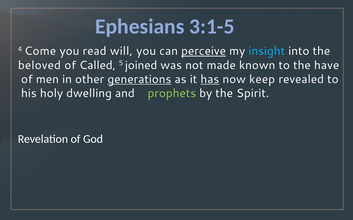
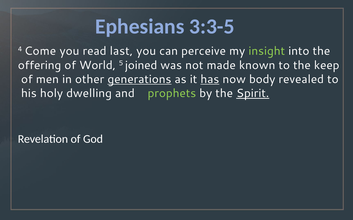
3:1-5: 3:1-5 -> 3:3-5
will: will -> last
perceive underline: present -> none
insight colour: light blue -> light green
beloved: beloved -> offering
Called: Called -> World
have: have -> keep
keep: keep -> body
Spirit underline: none -> present
